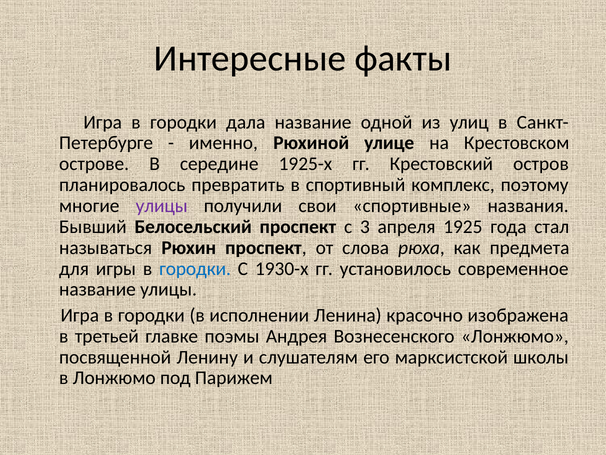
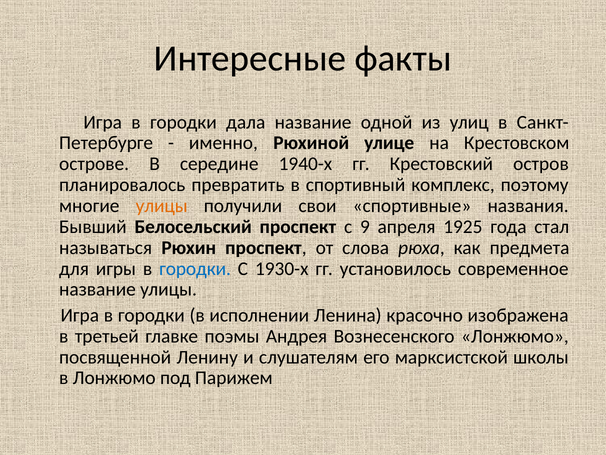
1925-х: 1925-х -> 1940-х
улицы at (162, 206) colour: purple -> orange
3: 3 -> 9
